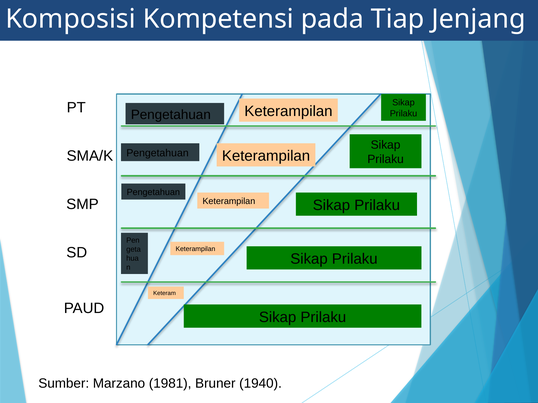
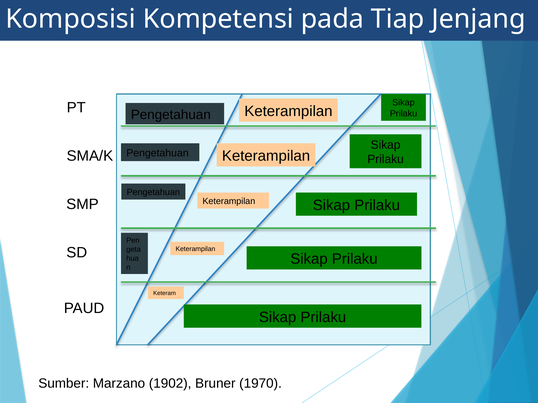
1981: 1981 -> 1902
1940: 1940 -> 1970
